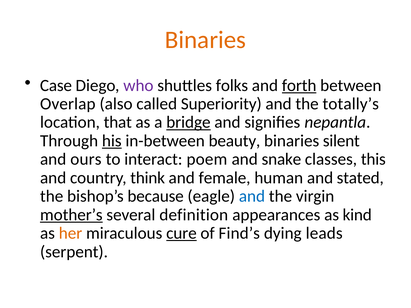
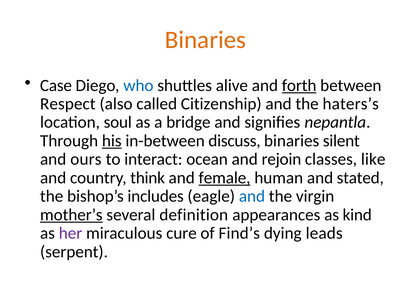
who colour: purple -> blue
folks: folks -> alive
Overlap: Overlap -> Respect
Superiority: Superiority -> Citizenship
totally’s: totally’s -> haters’s
that: that -> soul
bridge underline: present -> none
beauty: beauty -> discuss
poem: poem -> ocean
snake: snake -> rejoin
this: this -> like
female underline: none -> present
because: because -> includes
her colour: orange -> purple
cure underline: present -> none
